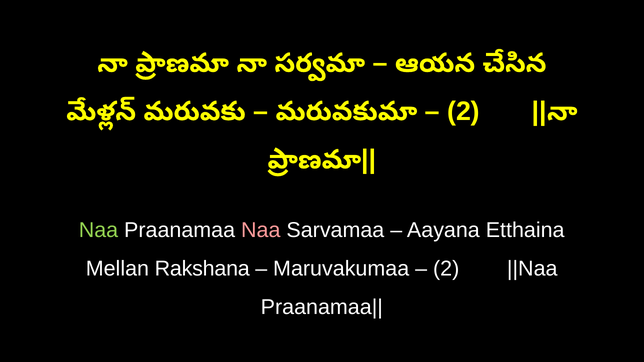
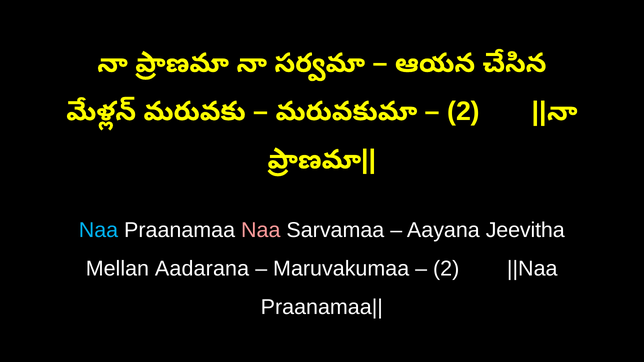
Naa at (98, 230) colour: light green -> light blue
Etthaina: Etthaina -> Jeevitha
Rakshana: Rakshana -> Aadarana
